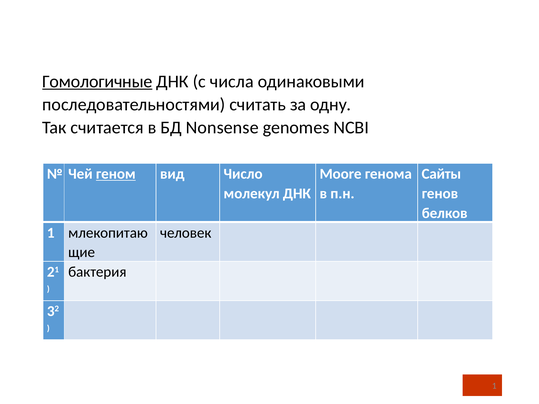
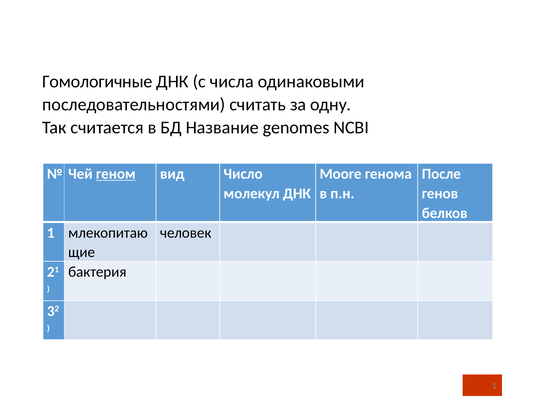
Гомологичные underline: present -> none
Nonsense: Nonsense -> Название
Сайты: Сайты -> После
